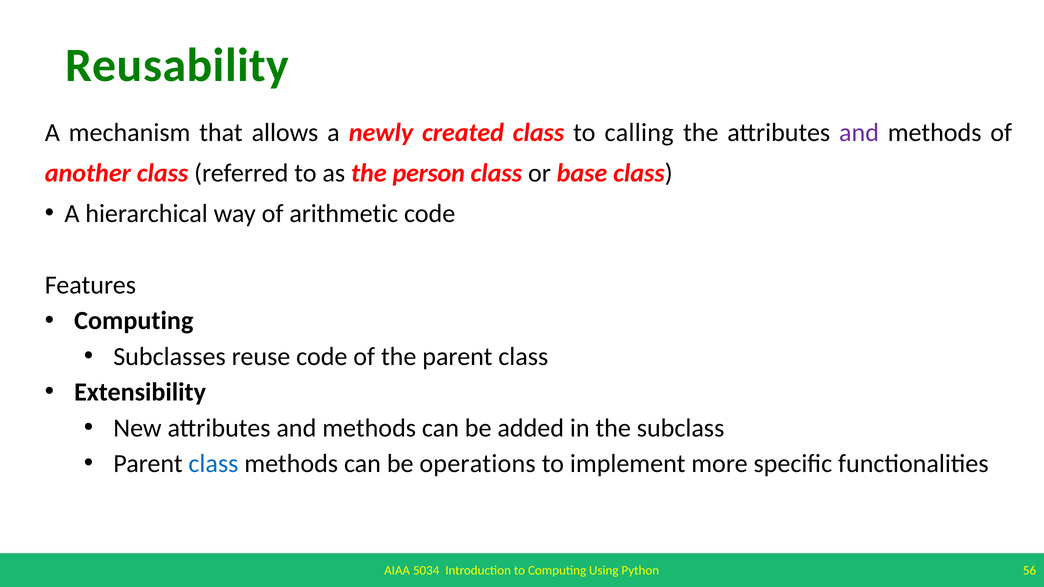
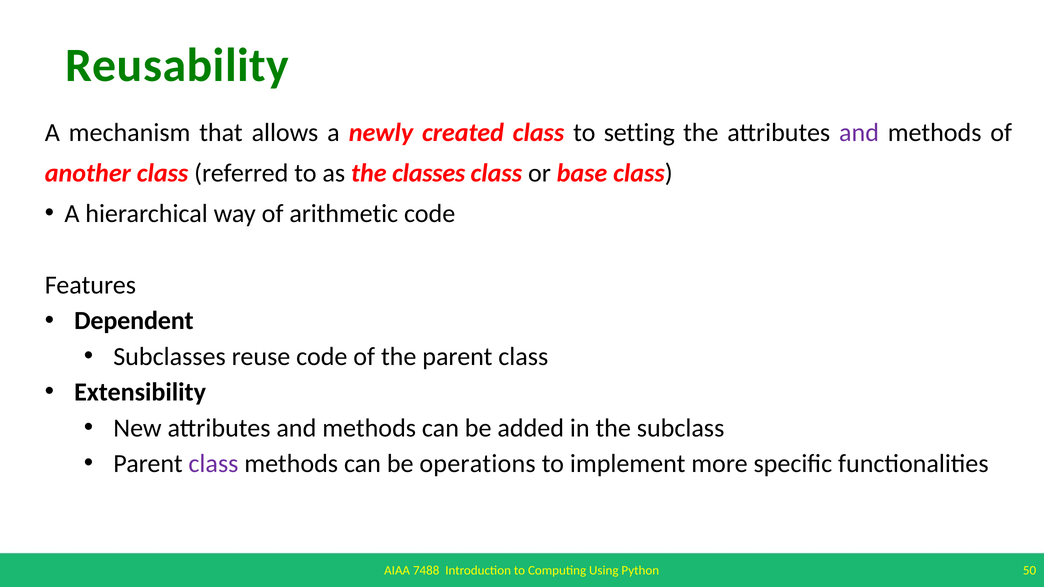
calling: calling -> setting
person: person -> classes
Computing at (134, 321): Computing -> Dependent
class at (213, 464) colour: blue -> purple
5034: 5034 -> 7488
56: 56 -> 50
